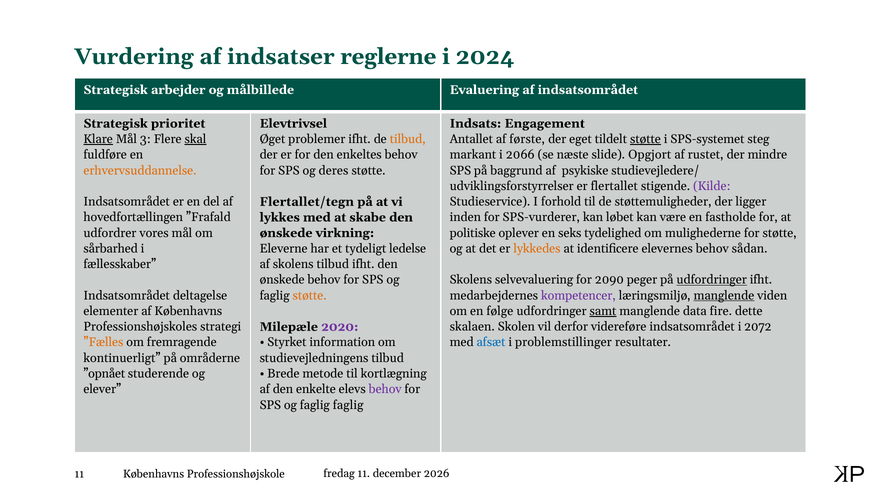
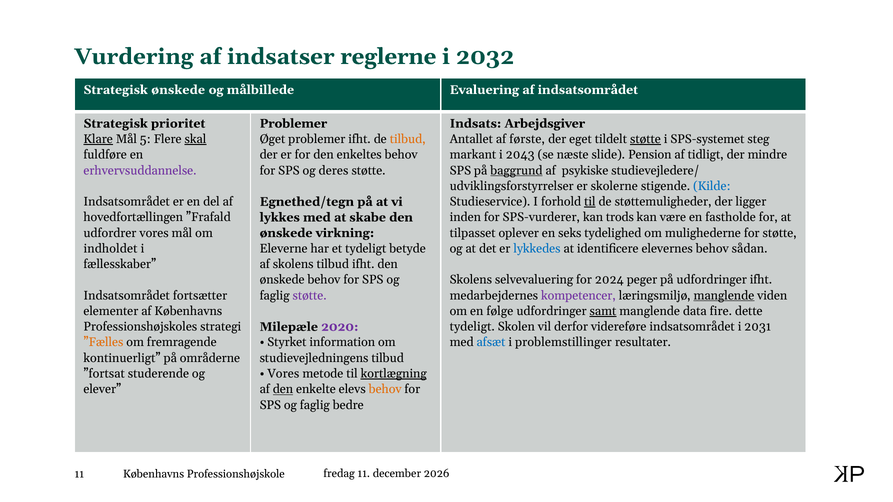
2024: 2024 -> 2032
Strategisk arbejder: arbejder -> ønskede
Elevtrivsel at (293, 124): Elevtrivsel -> Problemer
Engagement: Engagement -> Arbejdsgiver
3: 3 -> 5
2066: 2066 -> 2043
Opgjort: Opgjort -> Pension
rustet: rustet -> tidligt
erhvervsuddannelse colour: orange -> purple
baggrund underline: none -> present
flertallet: flertallet -> skolerne
Kilde colour: purple -> blue
Flertallet/tegn: Flertallet/tegn -> Egnethed/tegn
til at (590, 202) underline: none -> present
løbet: løbet -> trods
politiske: politiske -> tilpasset
sårbarhed: sårbarhed -> indholdet
ledelse: ledelse -> betyde
lykkedes colour: orange -> blue
2090: 2090 -> 2024
udfordringer at (712, 280) underline: present -> none
deltagelse: deltagelse -> fortsætter
støtte at (310, 296) colour: orange -> purple
skalaen at (472, 327): skalaen -> tydeligt
2072: 2072 -> 2031
”opnået: ”opnået -> ”fortsat
Brede at (283, 374): Brede -> Vores
kortlægning underline: none -> present
den at (283, 390) underline: none -> present
behov at (385, 390) colour: purple -> orange
faglig faglig: faglig -> bedre
